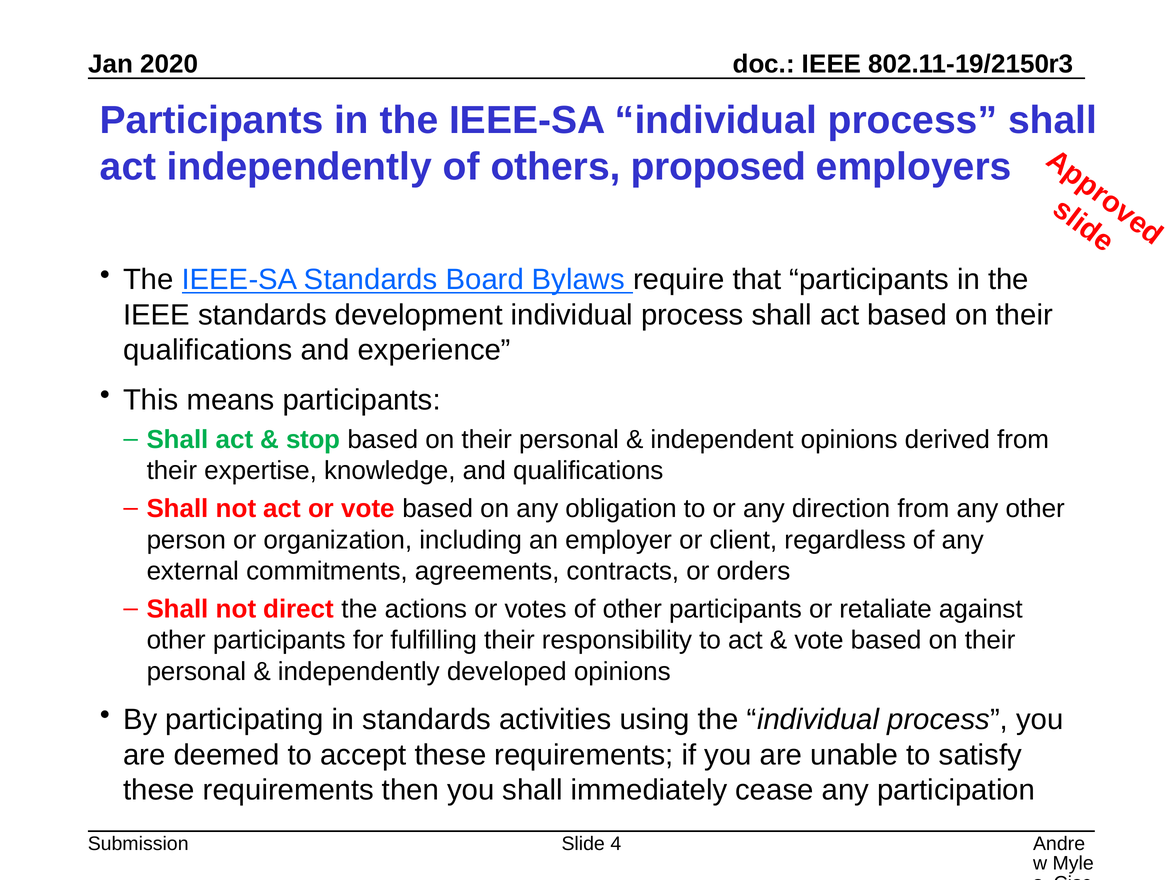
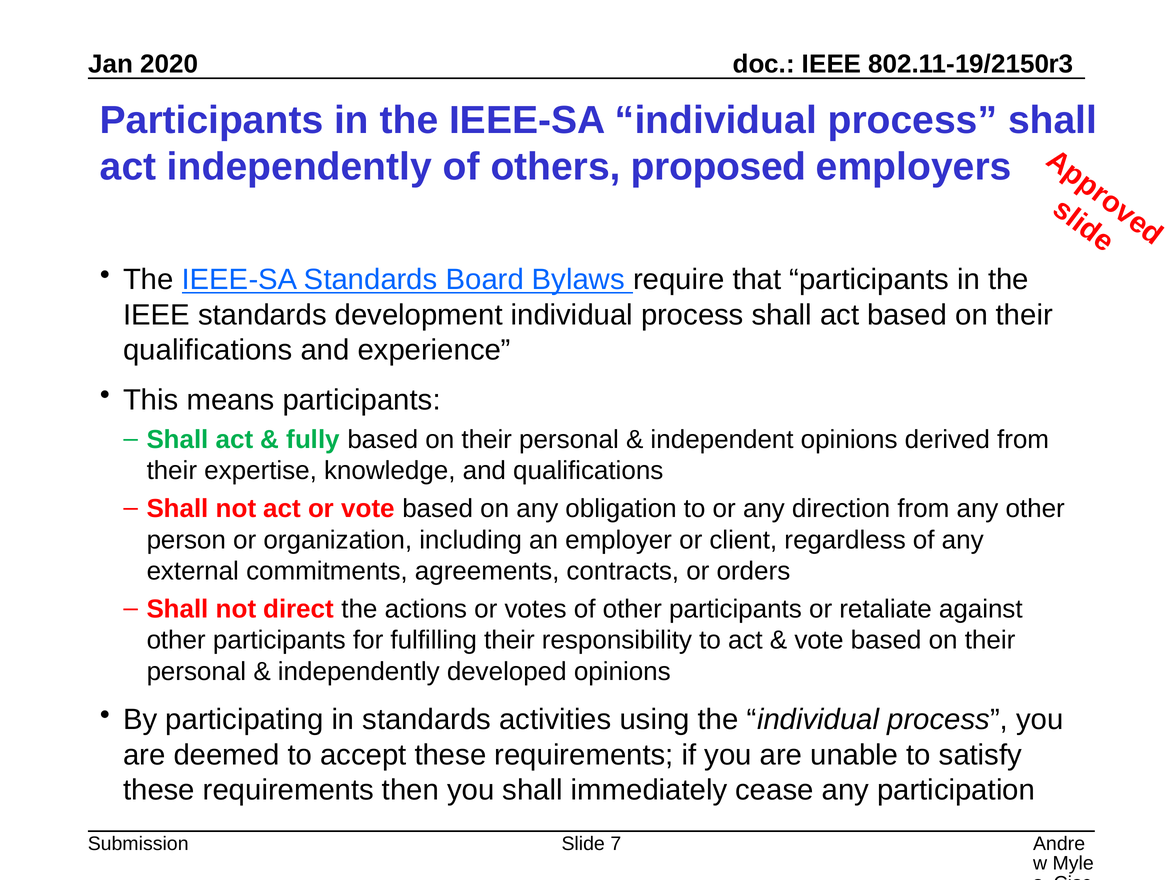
stop: stop -> fully
4: 4 -> 7
